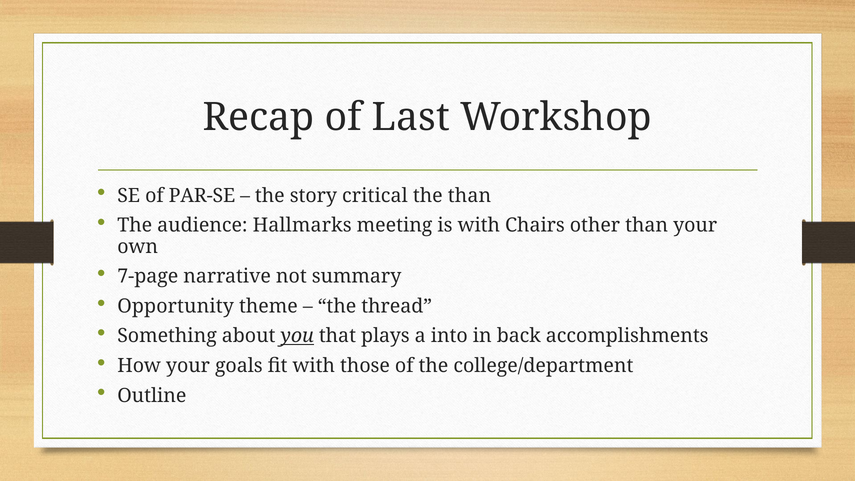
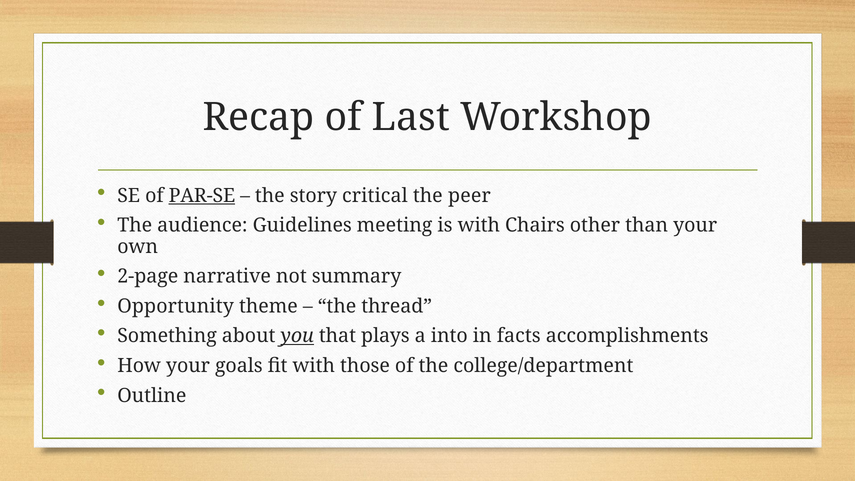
PAR-SE underline: none -> present
the than: than -> peer
Hallmarks: Hallmarks -> Guidelines
7-page: 7-page -> 2-page
back: back -> facts
